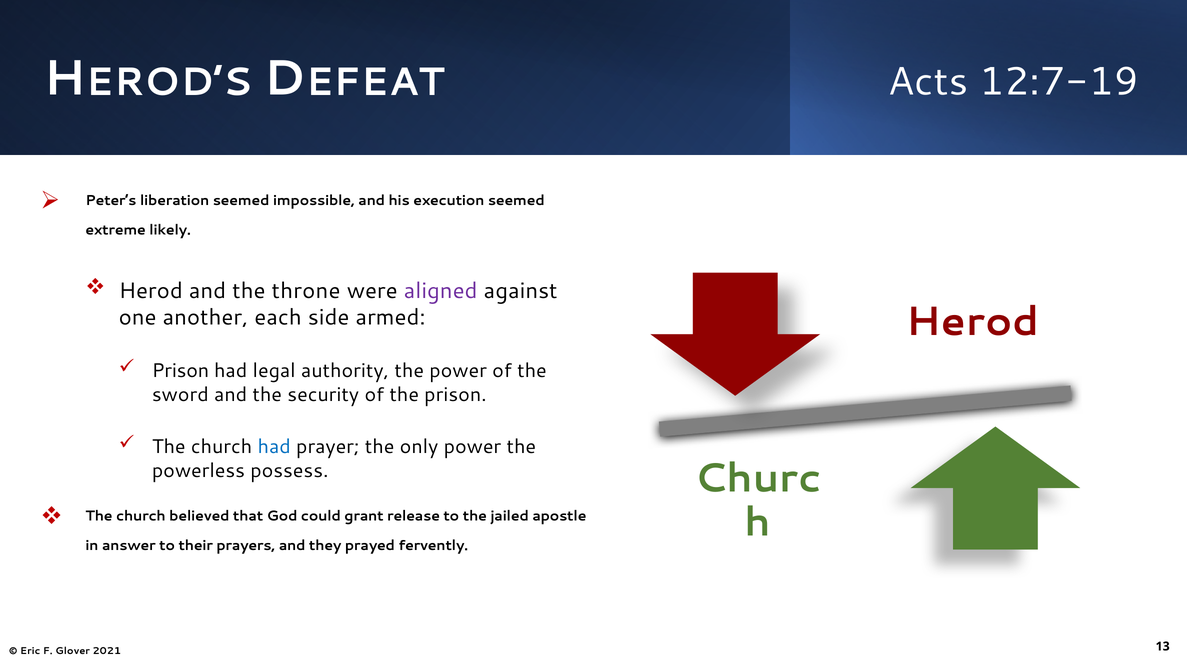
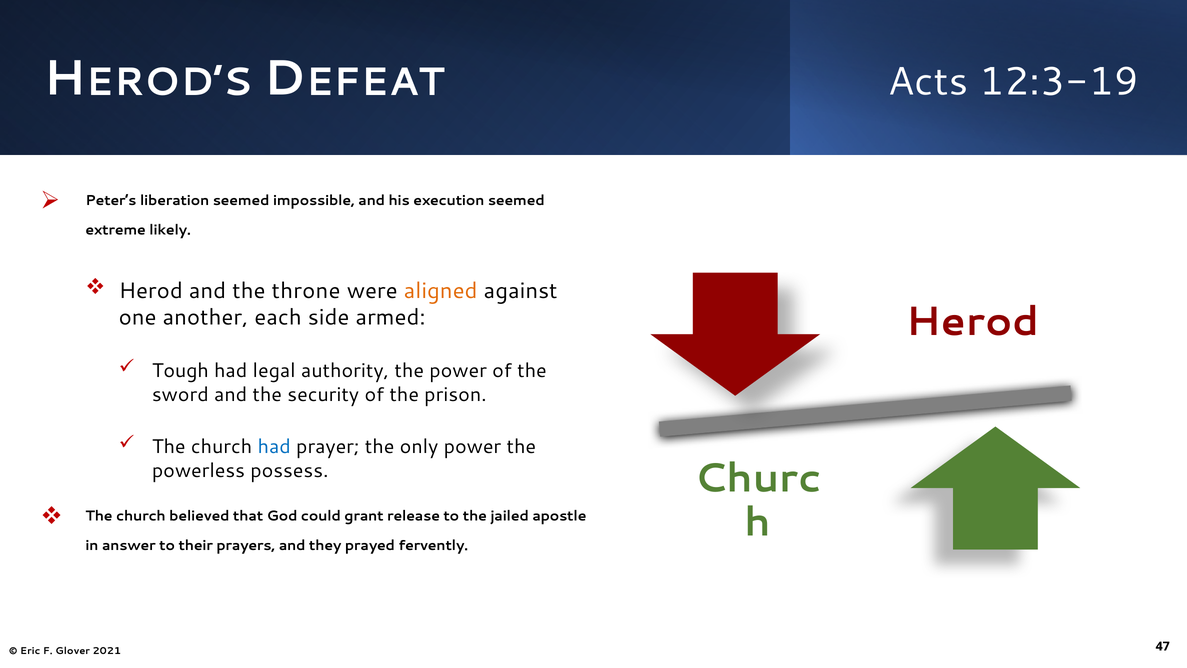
12:7-19: 12:7-19 -> 12:3-19
aligned colour: purple -> orange
Prison at (180, 371): Prison -> Tough
13: 13 -> 47
